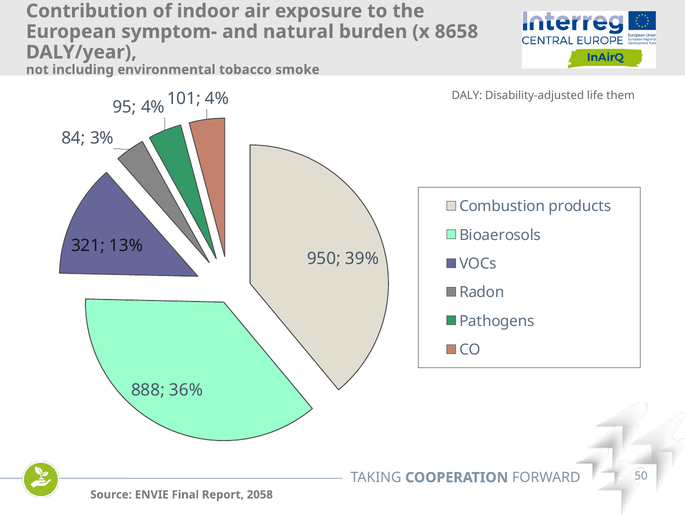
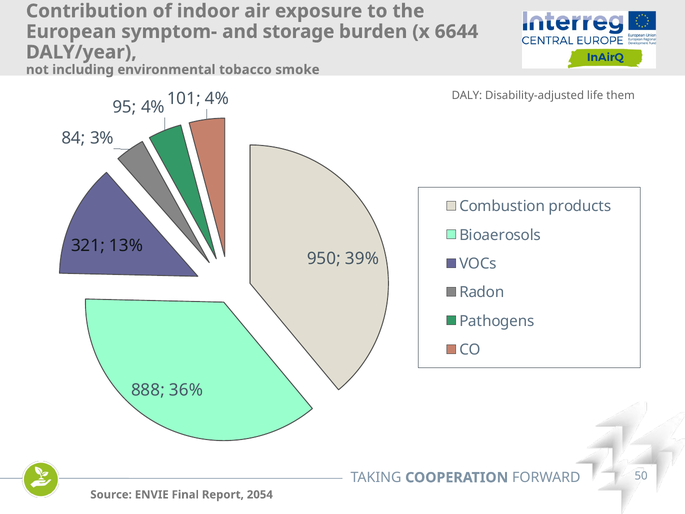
natural: natural -> storage
8658: 8658 -> 6644
2058: 2058 -> 2054
